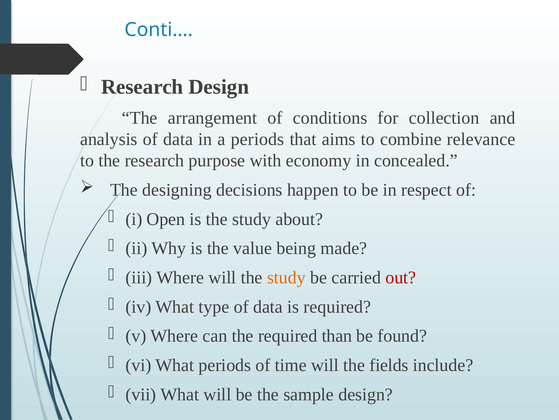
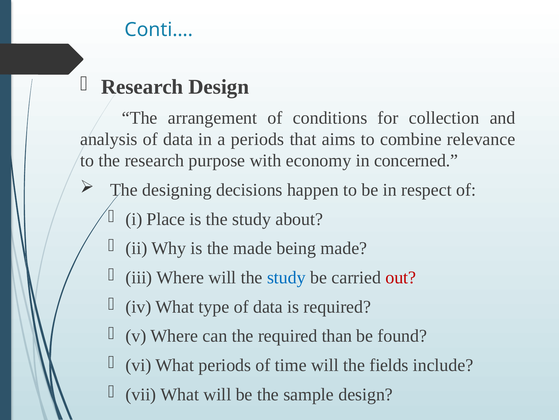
concealed: concealed -> concerned
Open: Open -> Place
the value: value -> made
study at (286, 277) colour: orange -> blue
